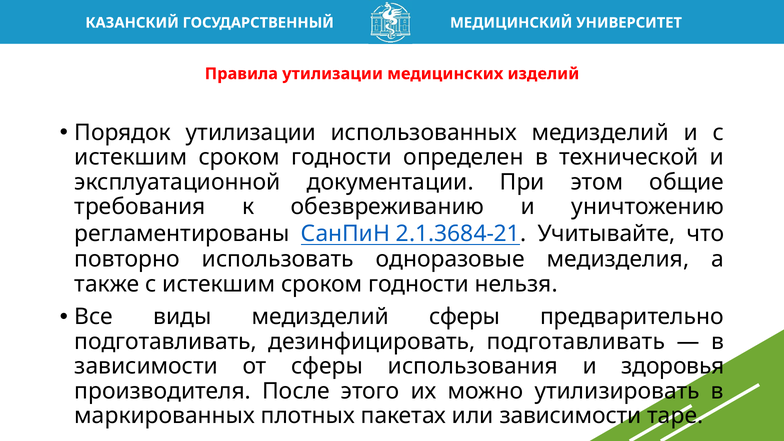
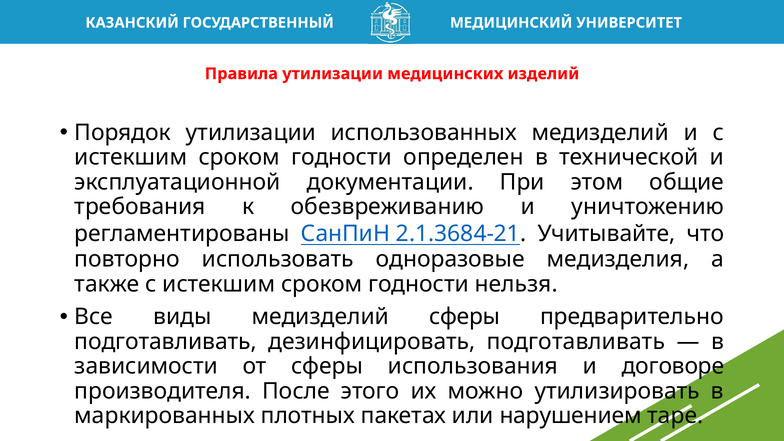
здоровья: здоровья -> договоре
или зависимости: зависимости -> нарушением
